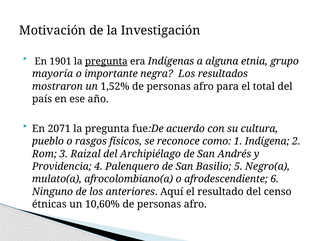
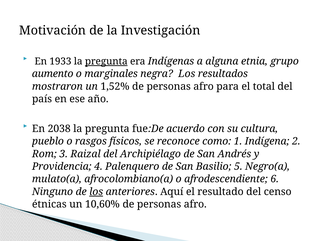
1901: 1901 -> 1933
mayoría: mayoría -> aumento
importante: importante -> marginales
2071: 2071 -> 2038
los at (96, 191) underline: none -> present
